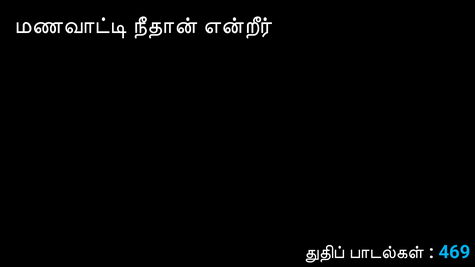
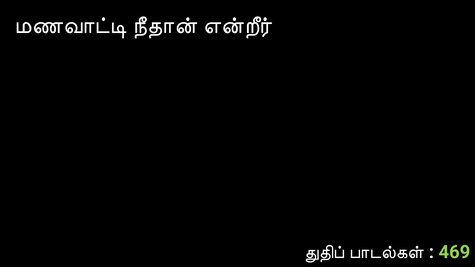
469 colour: light blue -> light green
